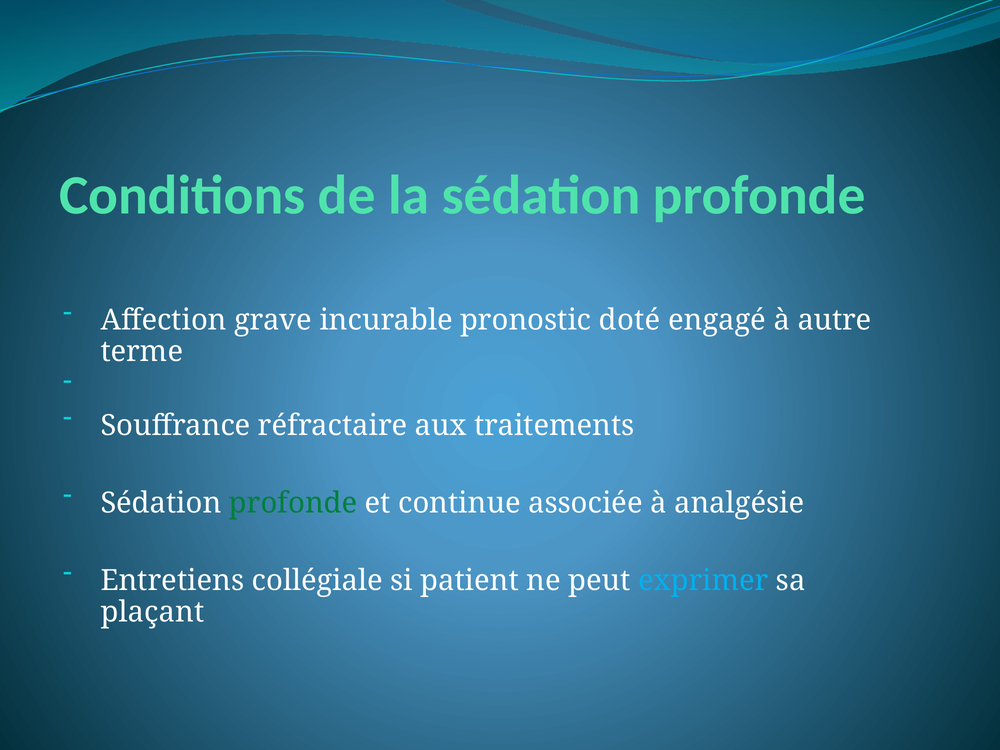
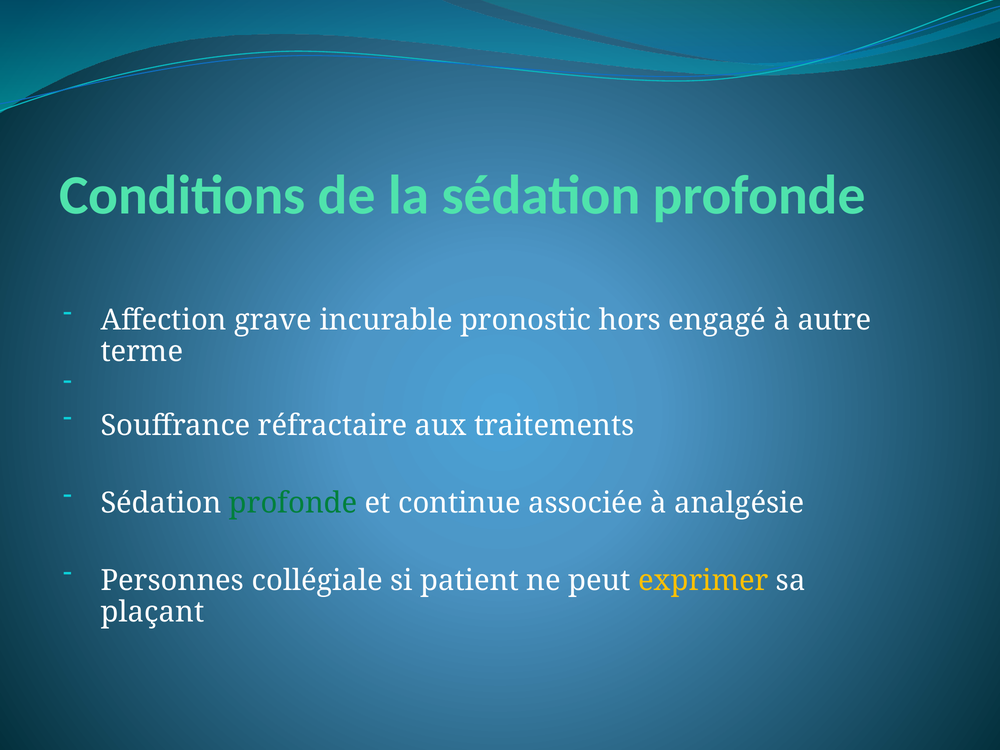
doté: doté -> hors
Entretiens: Entretiens -> Personnes
exprimer colour: light blue -> yellow
